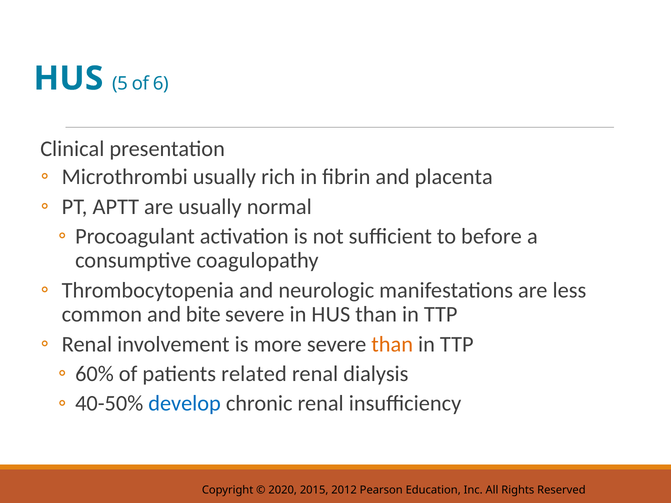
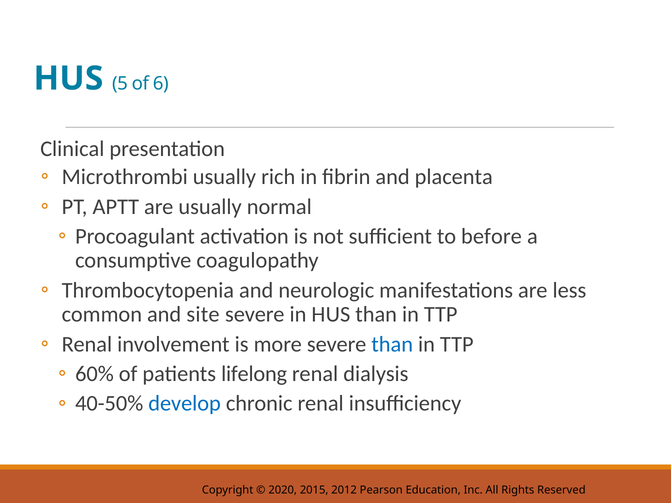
bite: bite -> site
than at (392, 344) colour: orange -> blue
related: related -> lifelong
